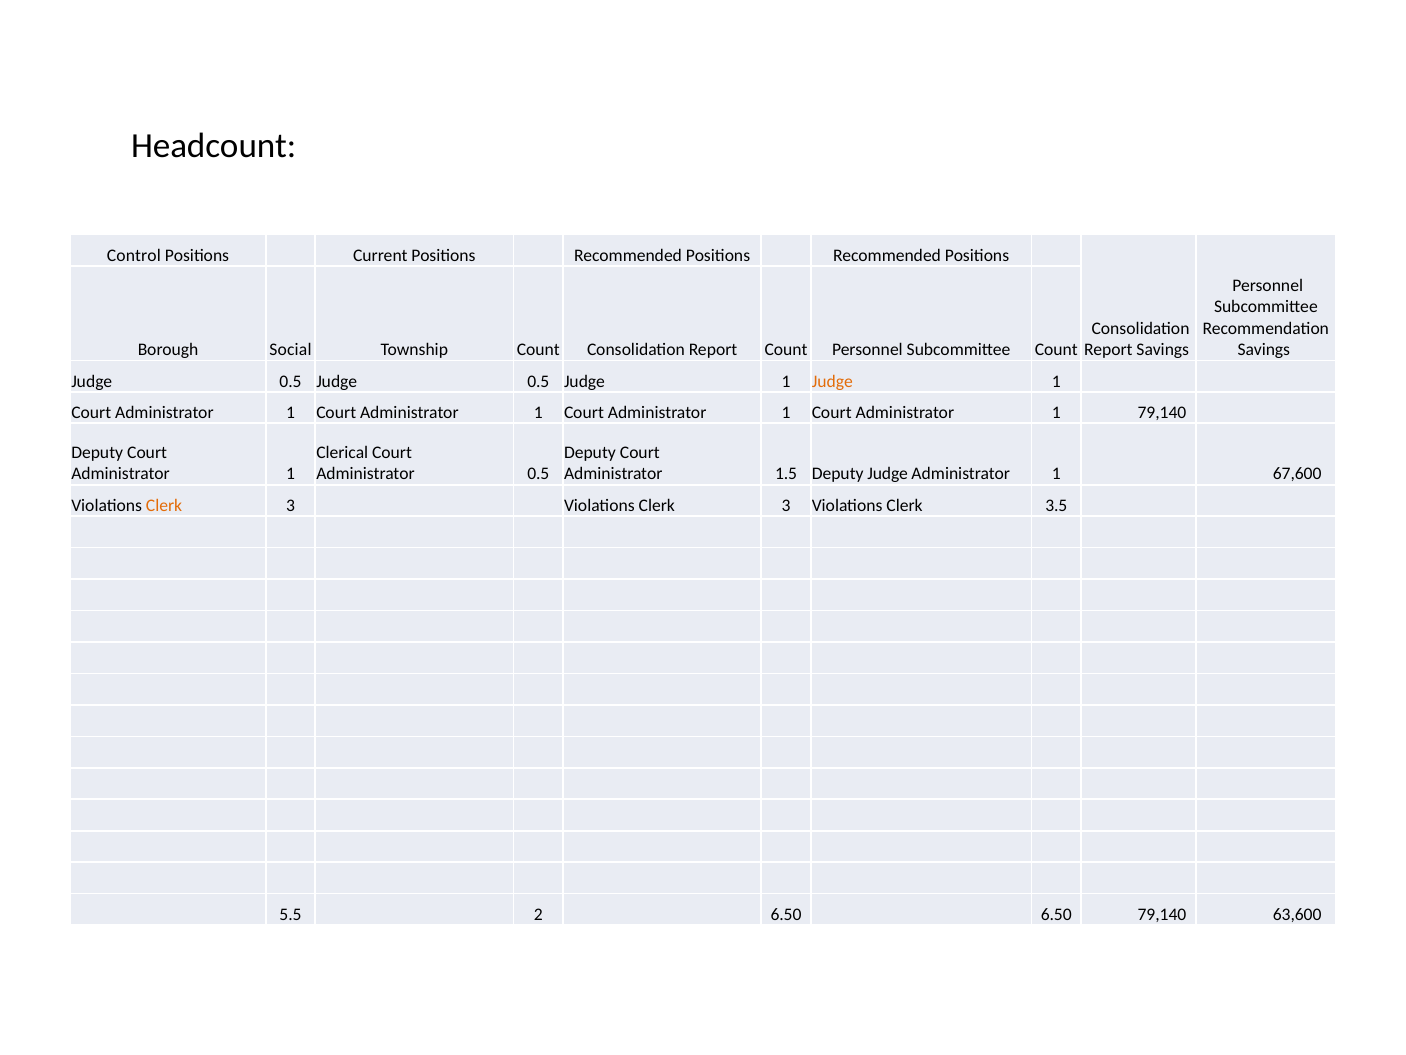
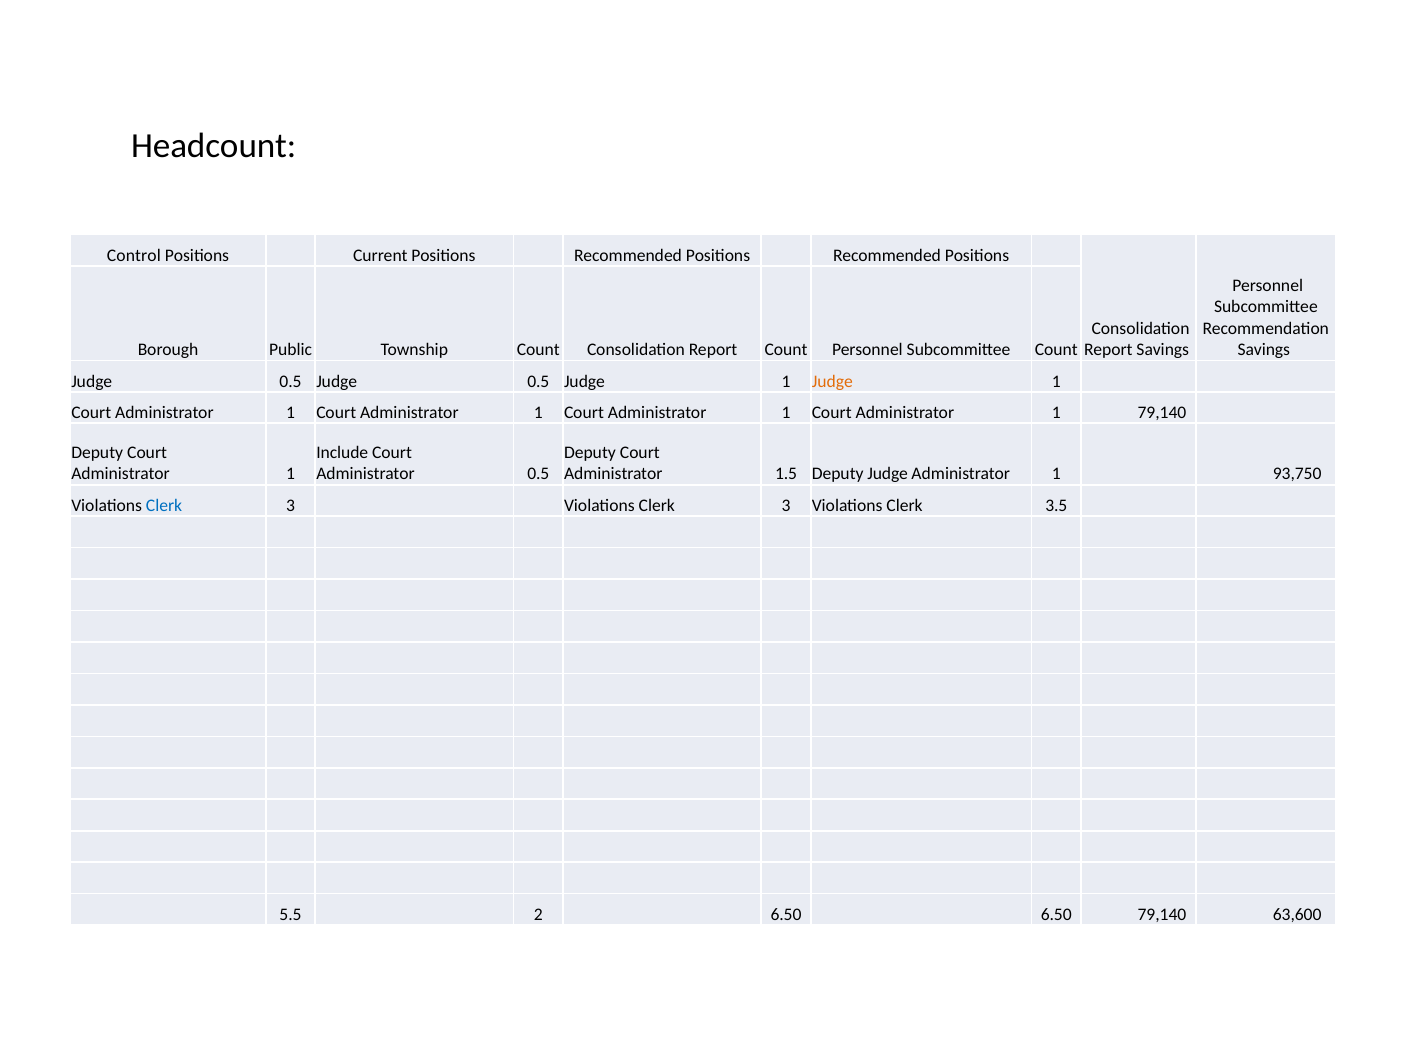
Social: Social -> Public
Clerical: Clerical -> Include
67,600: 67,600 -> 93,750
Clerk at (164, 505) colour: orange -> blue
